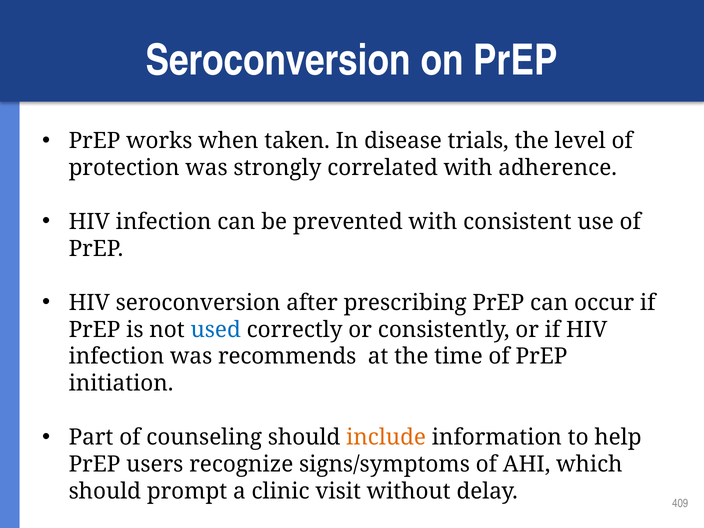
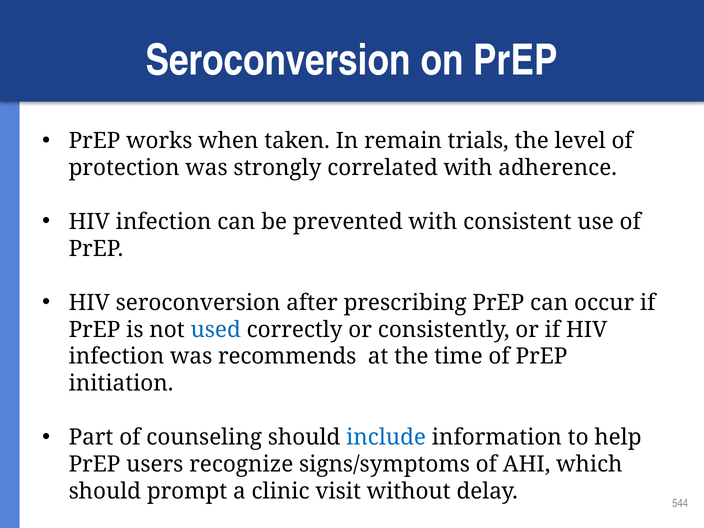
disease: disease -> remain
include colour: orange -> blue
409: 409 -> 544
